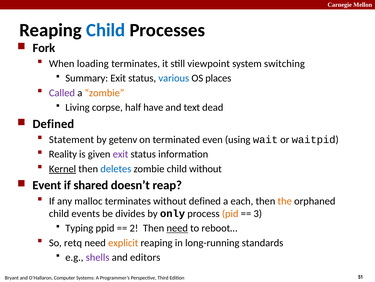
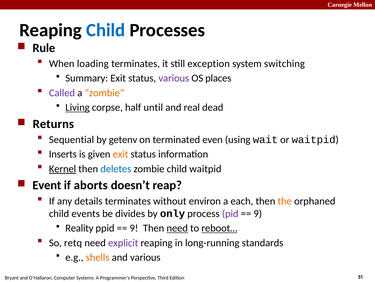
Fork: Fork -> Rule
viewpoint: viewpoint -> exception
various at (174, 78) colour: blue -> purple
Living underline: none -> present
have: have -> until
text: text -> real
Defined at (53, 124): Defined -> Returns
Statement: Statement -> Sequential
Reality: Reality -> Inserts
exit at (121, 154) colour: purple -> orange
child without: without -> waitpid
shared: shared -> aborts
malloc: malloc -> details
without defined: defined -> environ
pid colour: orange -> purple
3 at (258, 213): 3 -> 9
Typing: Typing -> Reality
2 at (134, 228): 2 -> 9
reboot… underline: none -> present
explicit colour: orange -> purple
shells colour: purple -> orange
and editors: editors -> various
